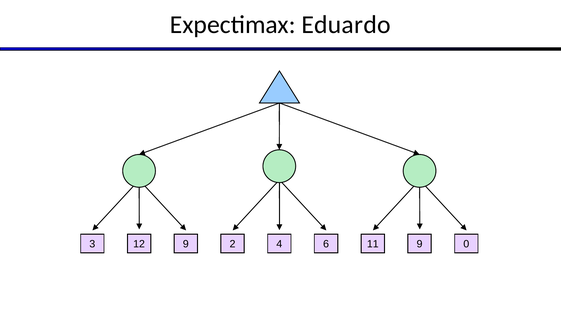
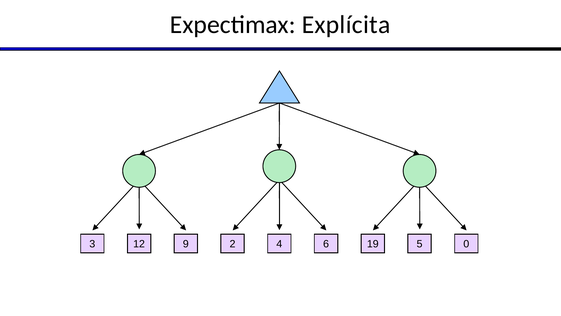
Eduardo: Eduardo -> Explícita
11: 11 -> 19
9 9: 9 -> 5
